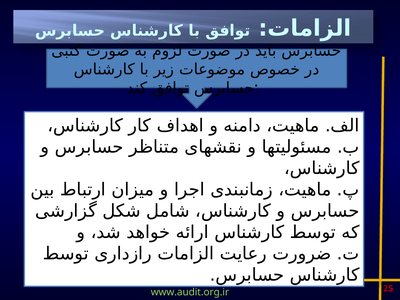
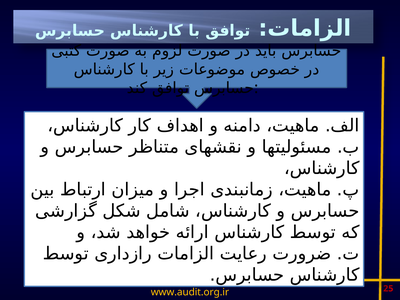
www.audit.org.ir colour: light green -> yellow
